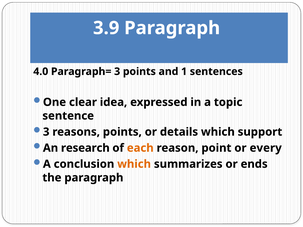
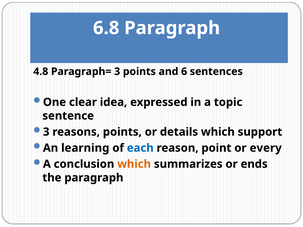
3.9: 3.9 -> 6.8
4.0: 4.0 -> 4.8
1: 1 -> 6
research: research -> learning
each colour: orange -> blue
